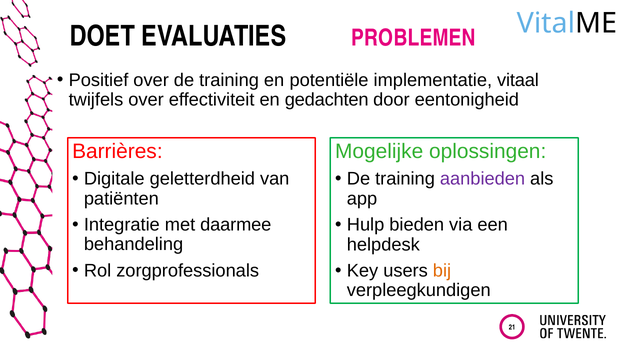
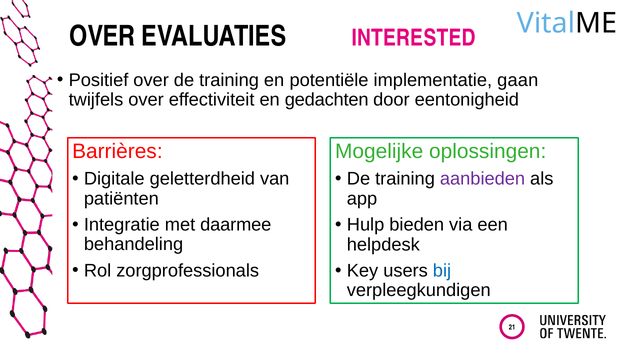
DOET at (102, 36): DOET -> OVER
PROBLEMEN: PROBLEMEN -> INTERESTED
vitaal: vitaal -> gaan
bij colour: orange -> blue
